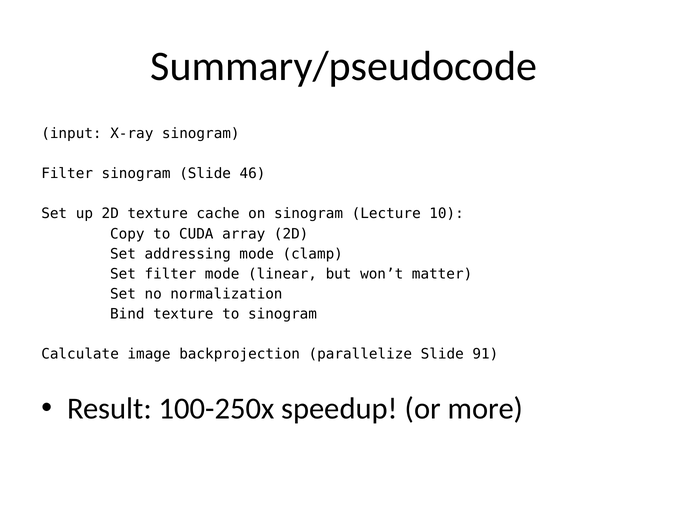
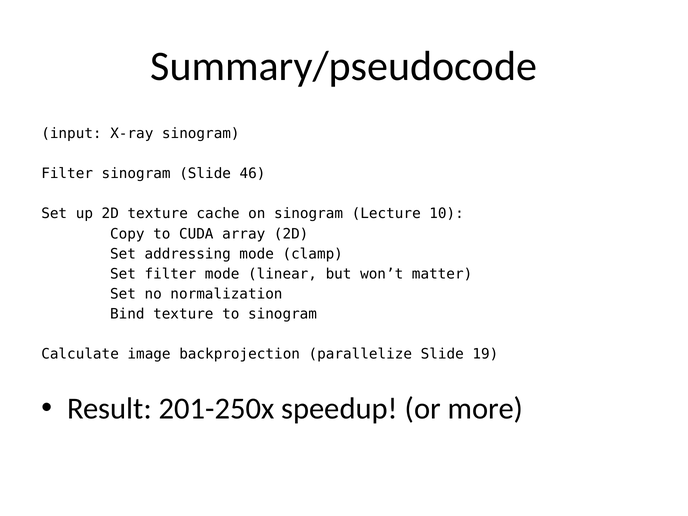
91: 91 -> 19
100-250x: 100-250x -> 201-250x
